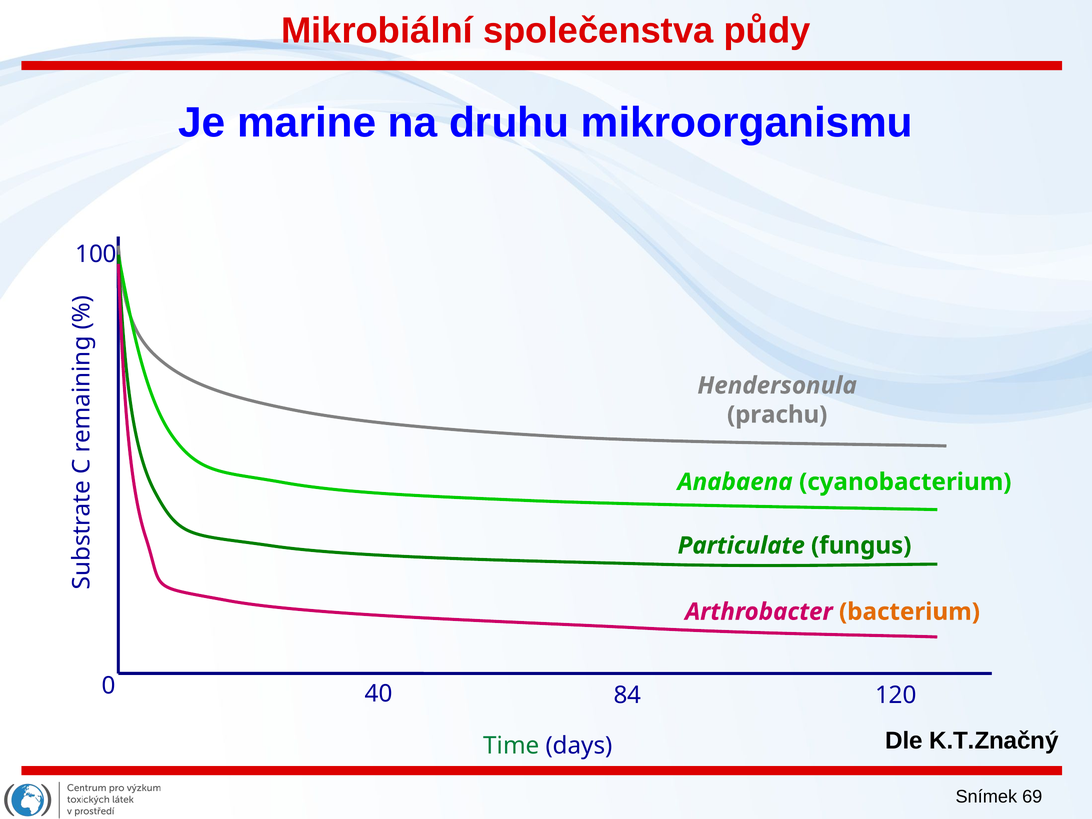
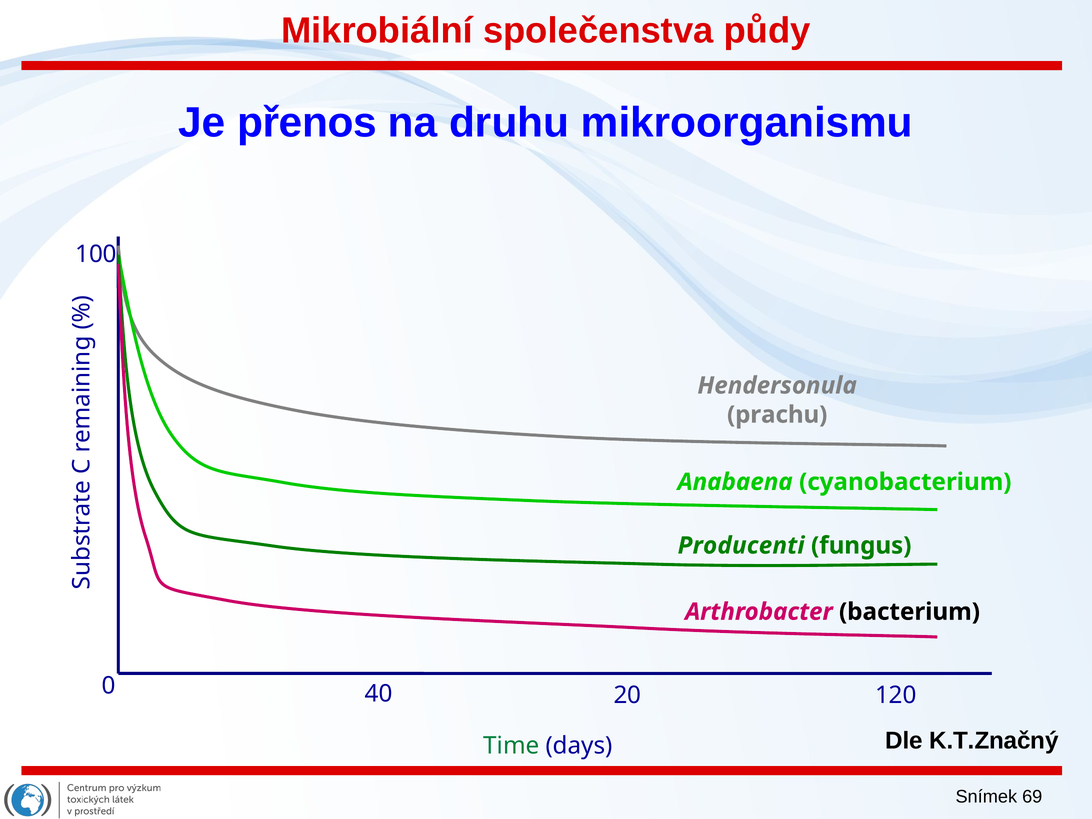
marine: marine -> přenos
Particulate: Particulate -> Producenti
bacterium colour: orange -> black
84: 84 -> 20
